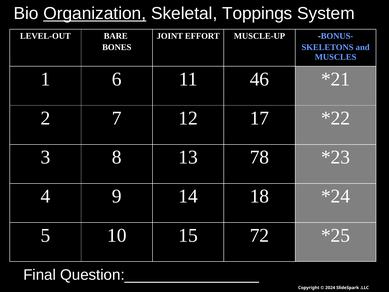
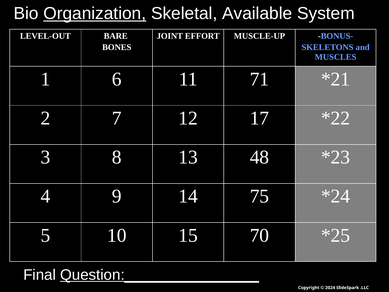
Toppings: Toppings -> Available
46: 46 -> 71
78: 78 -> 48
18: 18 -> 75
72: 72 -> 70
Question:________________ underline: none -> present
